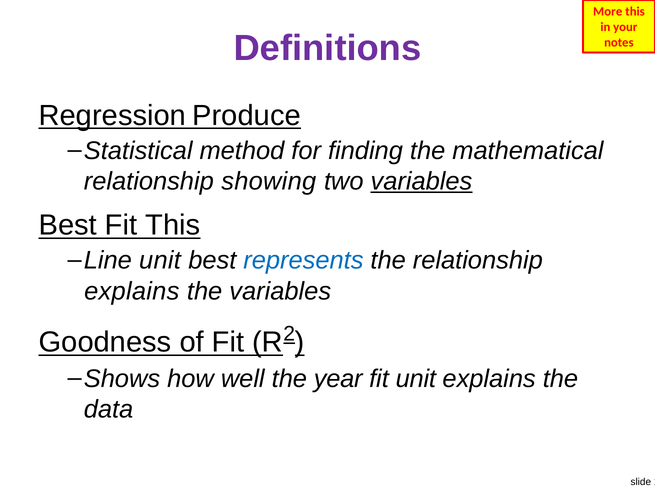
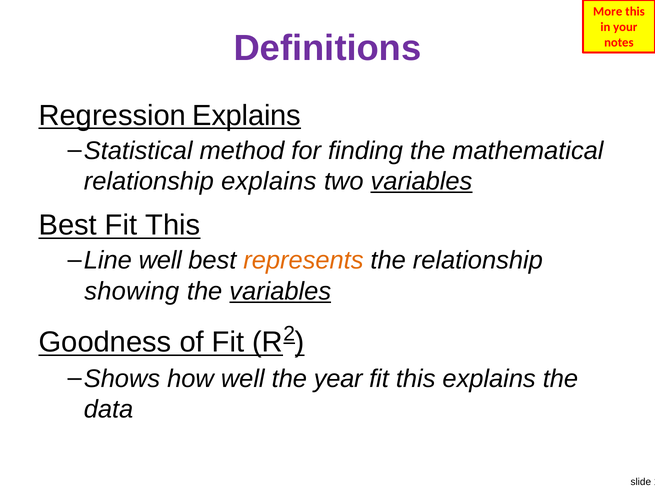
Regression Produce: Produce -> Explains
relationship showing: showing -> explains
Line unit: unit -> well
represents colour: blue -> orange
explains at (132, 291): explains -> showing
variables at (280, 291) underline: none -> present
unit at (416, 379): unit -> this
